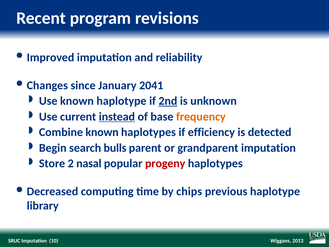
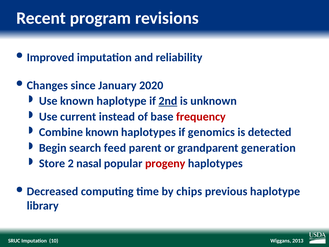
2041: 2041 -> 2020
instead underline: present -> none
frequency colour: orange -> red
efficiency: efficiency -> genomics
bulls: bulls -> feed
grandparent imputation: imputation -> generation
